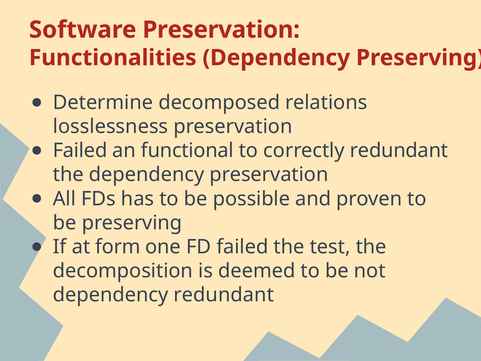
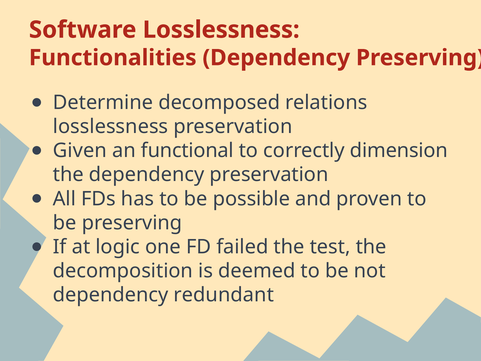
Software Preservation: Preservation -> Losslessness
Failed at (80, 151): Failed -> Given
correctly redundant: redundant -> dimension
form: form -> logic
